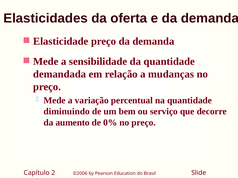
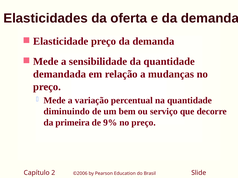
aumento: aumento -> primeira
0%: 0% -> 9%
